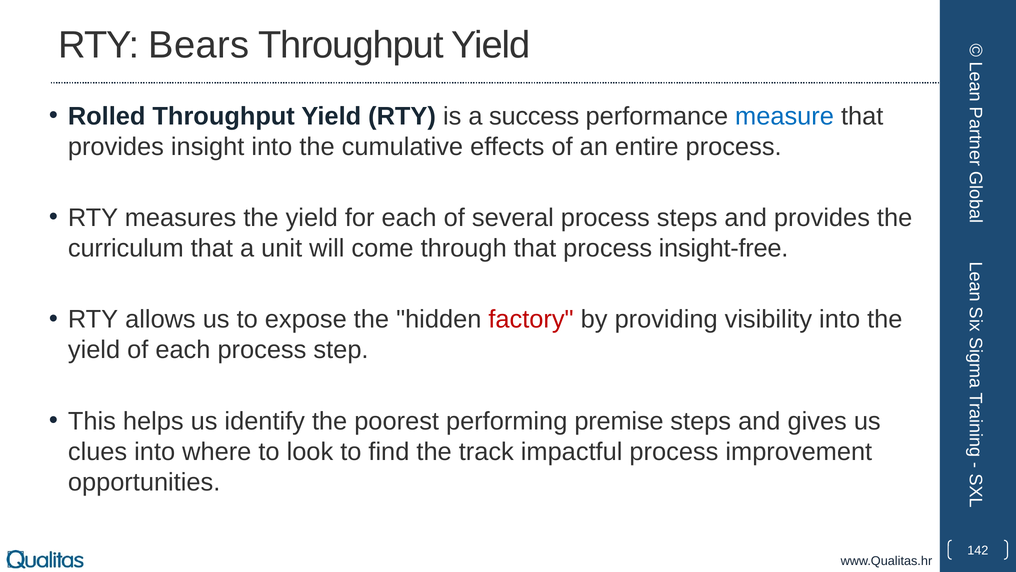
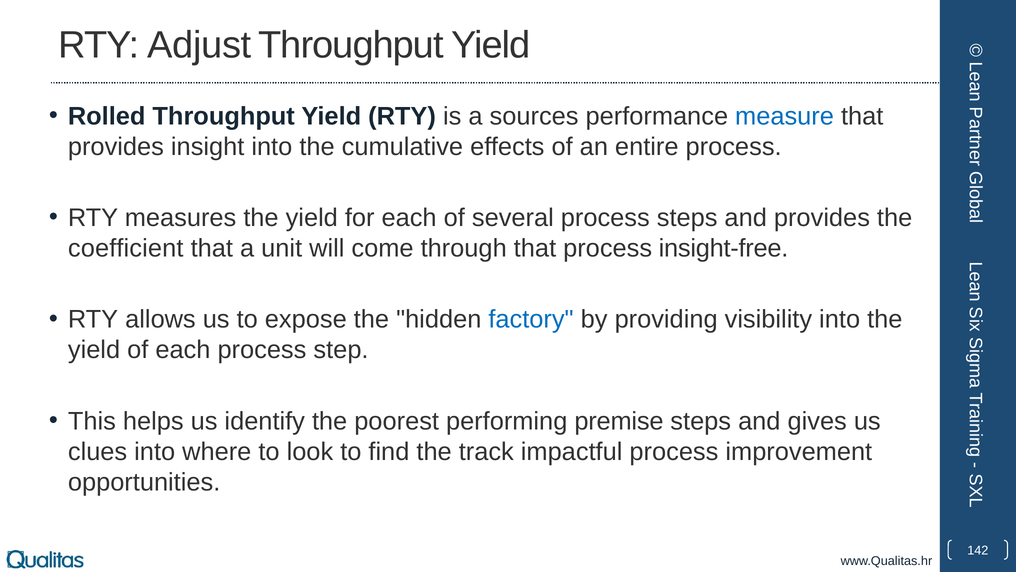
Bears: Bears -> Adjust
success: success -> sources
curriculum: curriculum -> coefficient
factory colour: red -> blue
